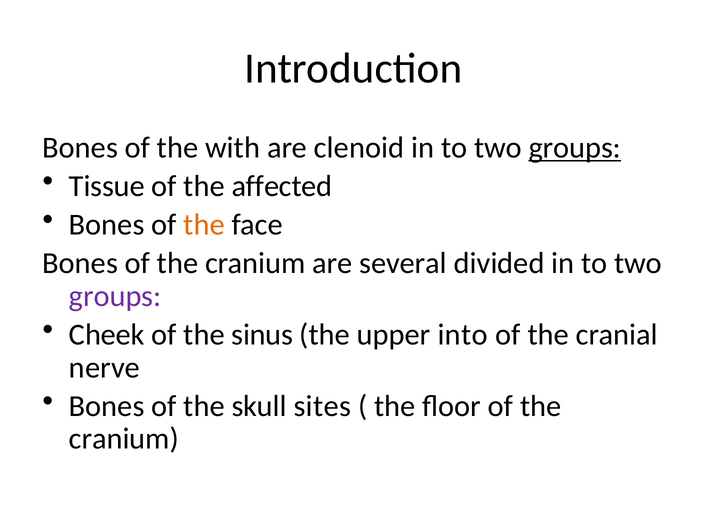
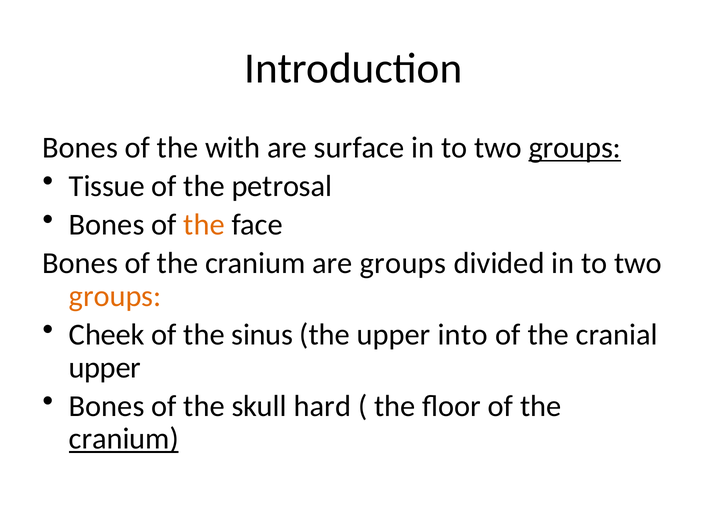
clenoid: clenoid -> surface
affected: affected -> petrosal
are several: several -> groups
groups at (115, 296) colour: purple -> orange
nerve at (105, 368): nerve -> upper
sites: sites -> hard
cranium at (124, 439) underline: none -> present
